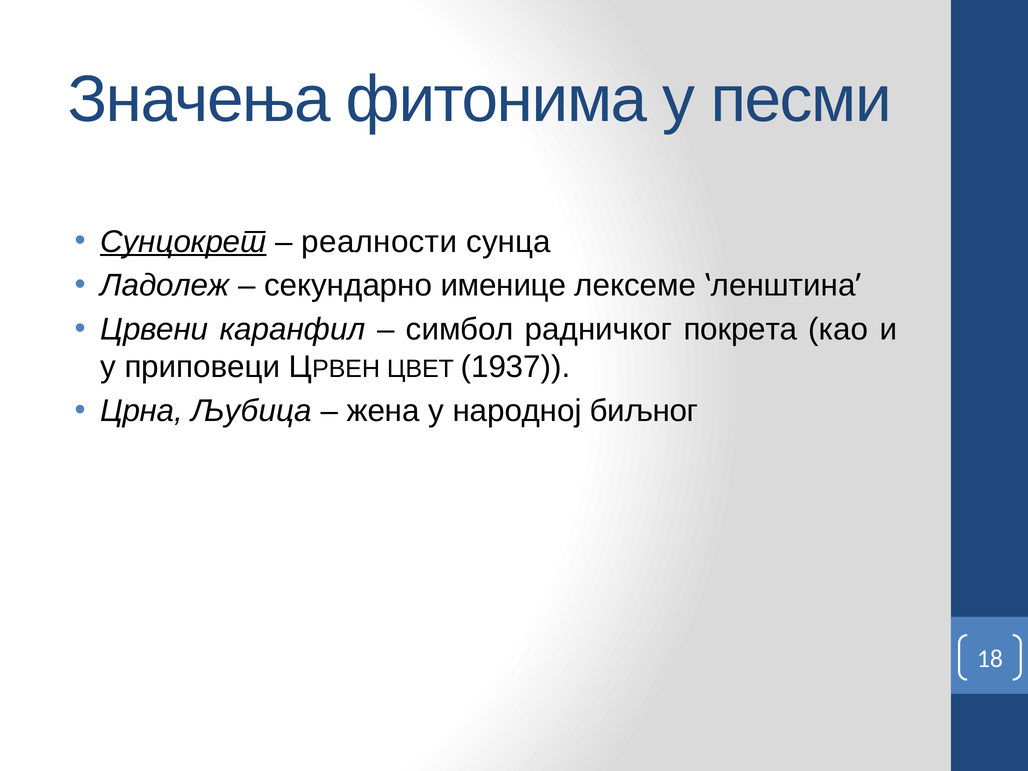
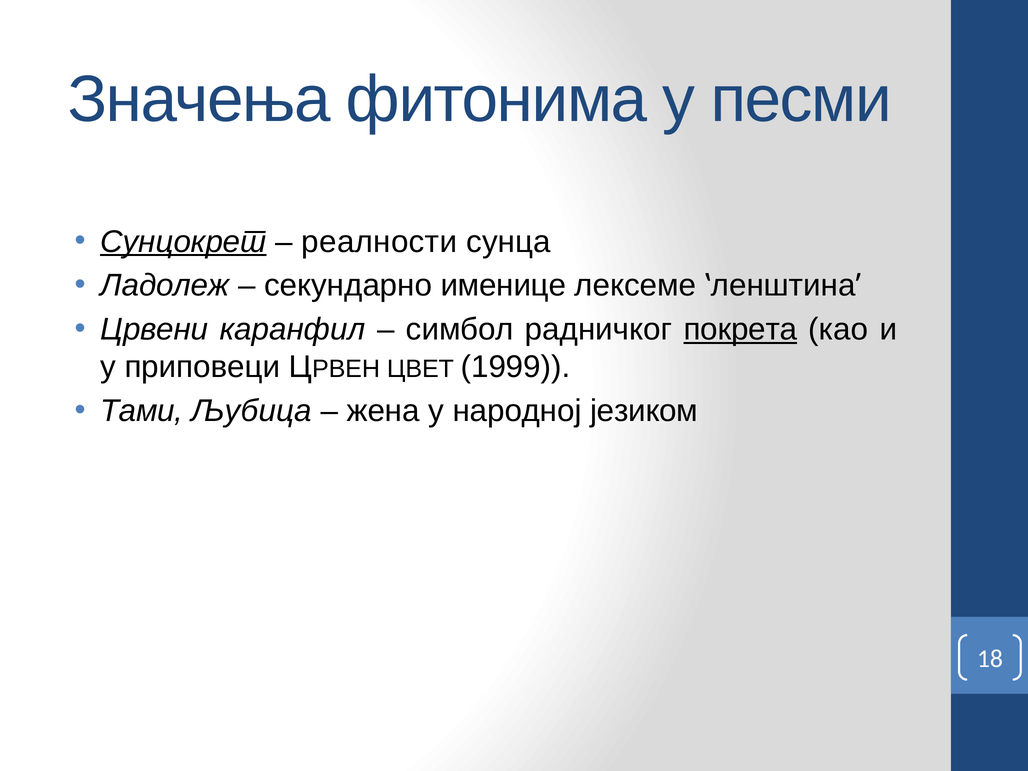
покрета underline: none -> present
1937: 1937 -> 1999
Црна: Црна -> Тами
биљног: биљног -> језиком
